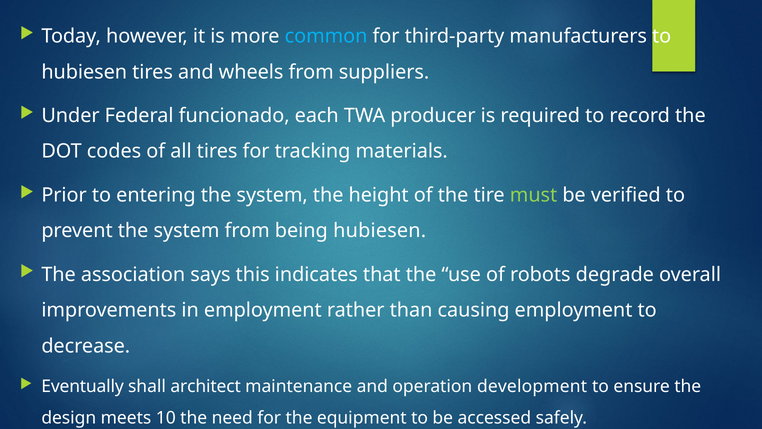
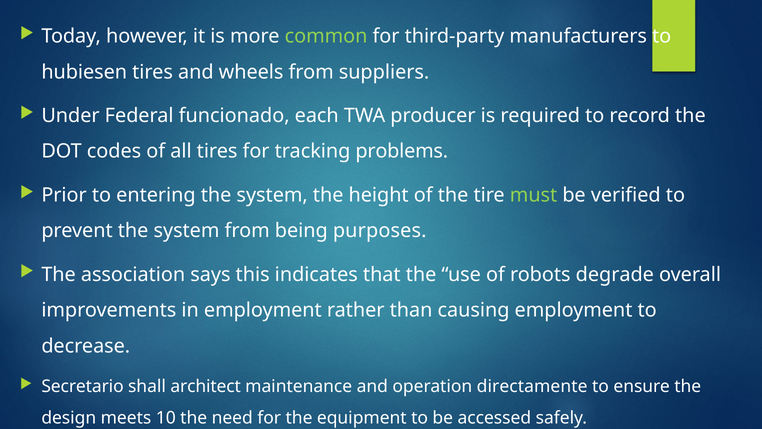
common colour: light blue -> light green
materials: materials -> problems
being hubiesen: hubiesen -> purposes
Eventually: Eventually -> Secretario
development: development -> directamente
